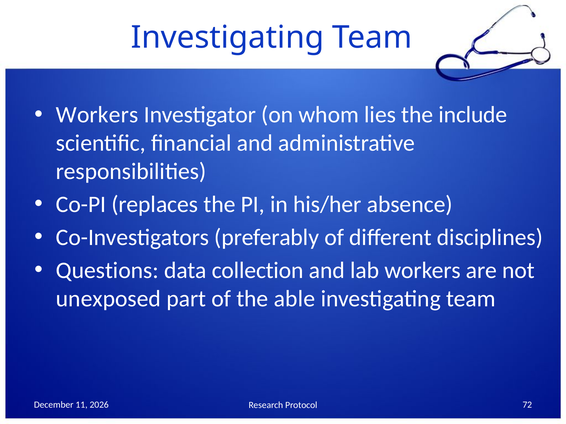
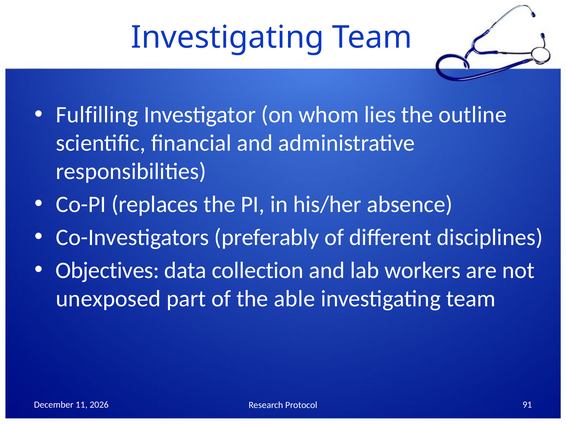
Workers at (97, 115): Workers -> Fulfilling
include: include -> outline
Questions: Questions -> Objectives
72: 72 -> 91
